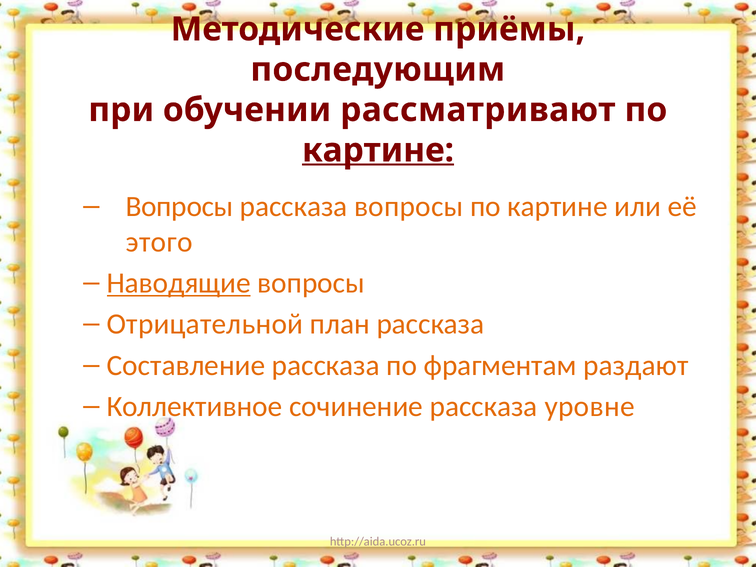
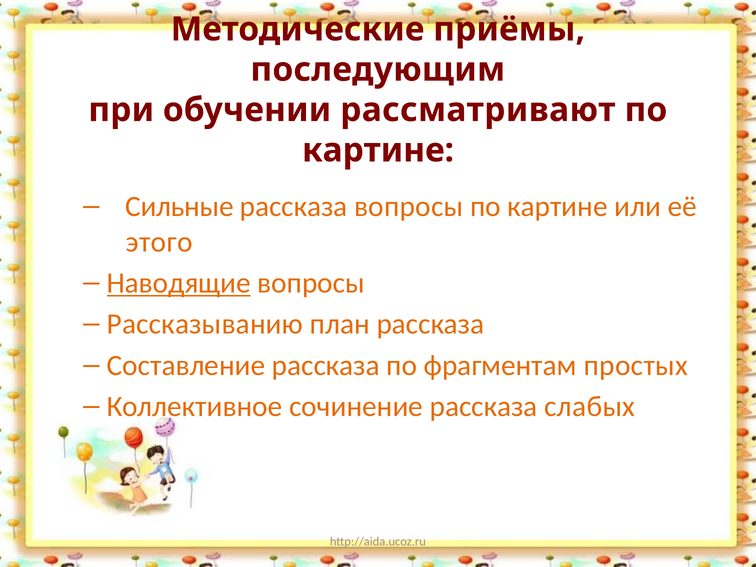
картине at (378, 150) underline: present -> none
Вопросы at (180, 207): Вопросы -> Сильные
Отрицательной: Отрицательной -> Рассказыванию
раздают: раздают -> простых
уровне: уровне -> слабых
